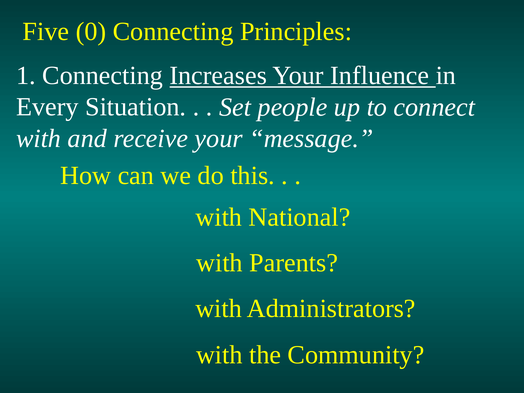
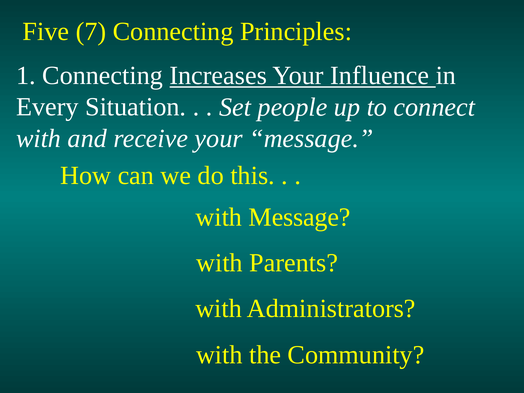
0: 0 -> 7
with National: National -> Message
